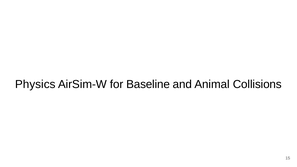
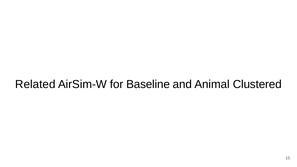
Physics: Physics -> Related
Collisions: Collisions -> Clustered
